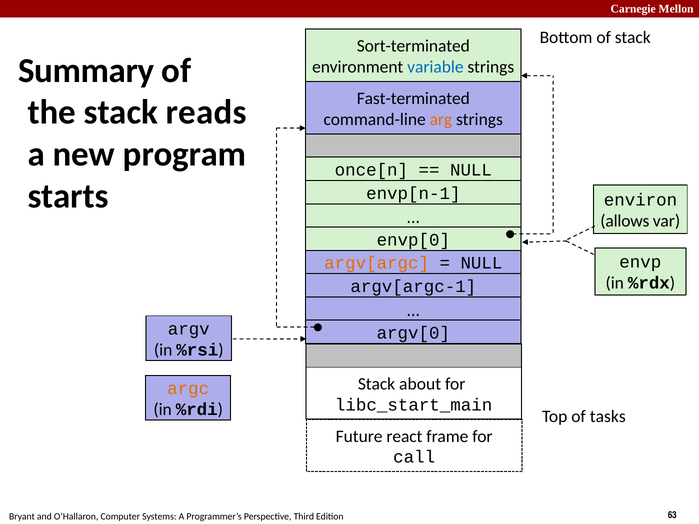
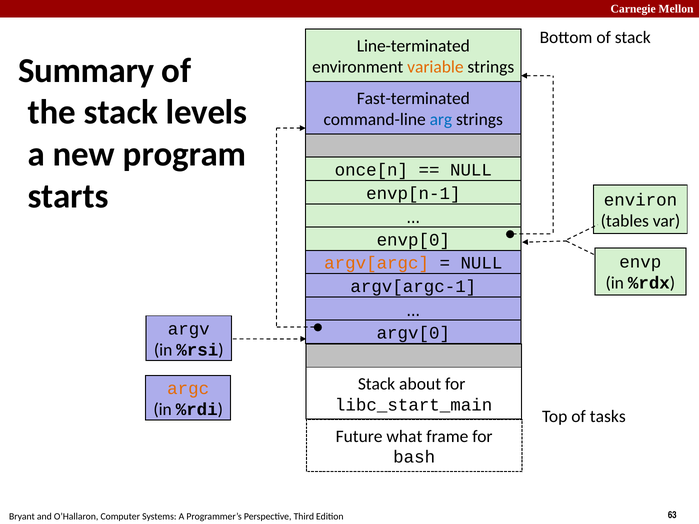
Sort-terminated: Sort-terminated -> Line-terminated
variable colour: blue -> orange
reads: reads -> levels
arg colour: orange -> blue
allows: allows -> tables
react: react -> what
call: call -> bash
